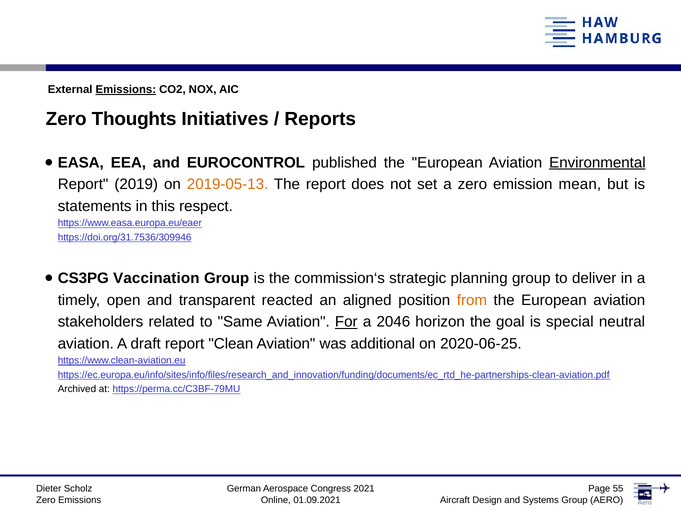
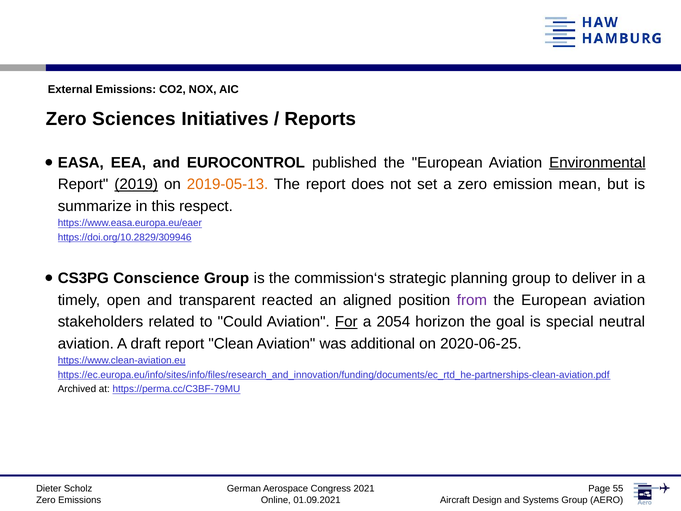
Emissions at (126, 90) underline: present -> none
Thoughts: Thoughts -> Sciences
2019 underline: none -> present
statements: statements -> summarize
https://doi.org/31.7536/309946: https://doi.org/31.7536/309946 -> https://doi.org/10.2829/309946
Vaccination: Vaccination -> Conscience
from colour: orange -> purple
Same: Same -> Could
2046: 2046 -> 2054
